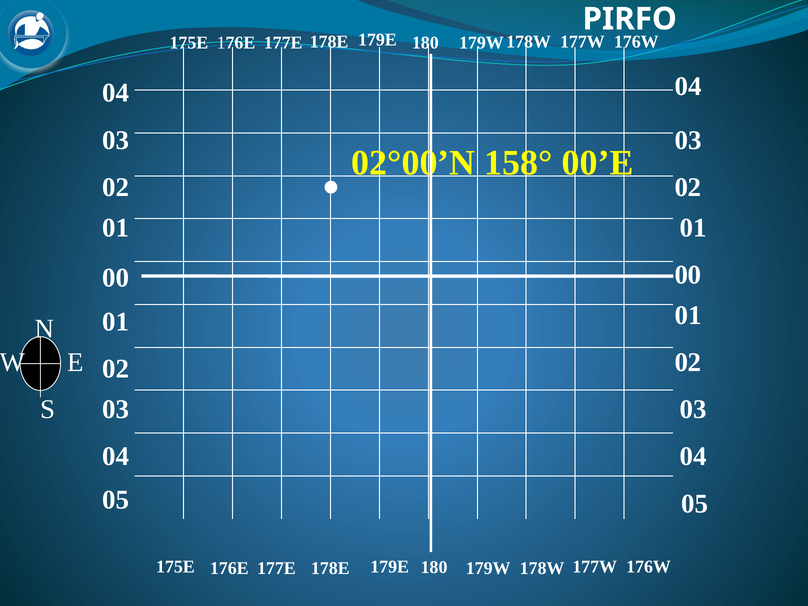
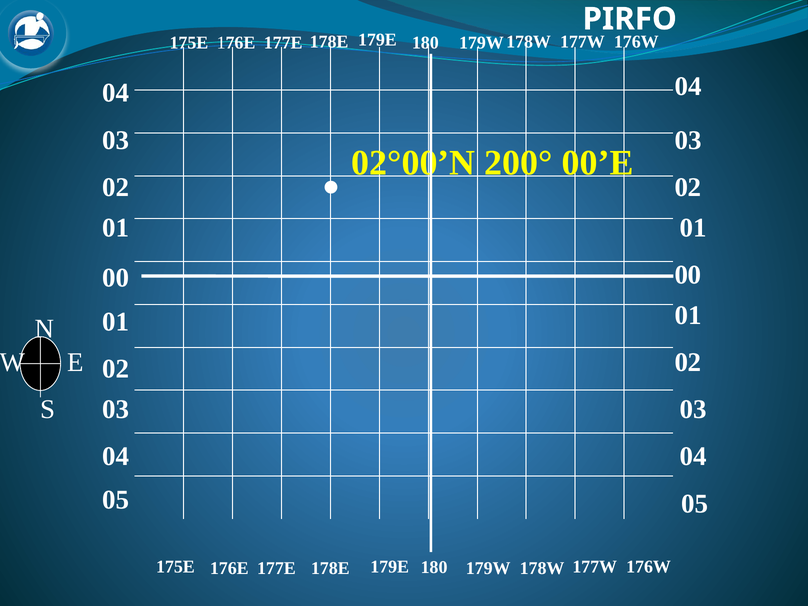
158°: 158° -> 200°
